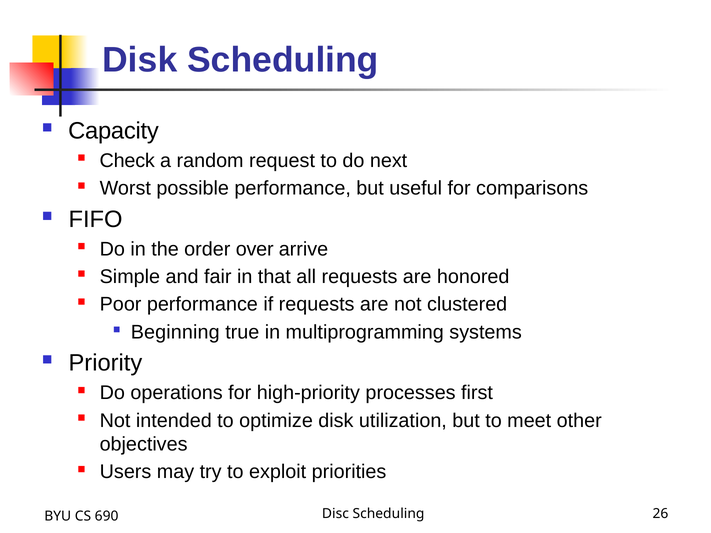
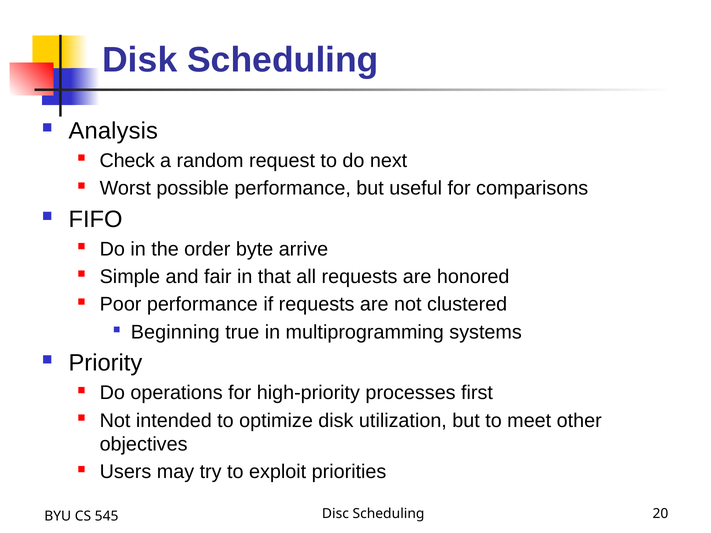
Capacity: Capacity -> Analysis
over: over -> byte
26: 26 -> 20
690: 690 -> 545
